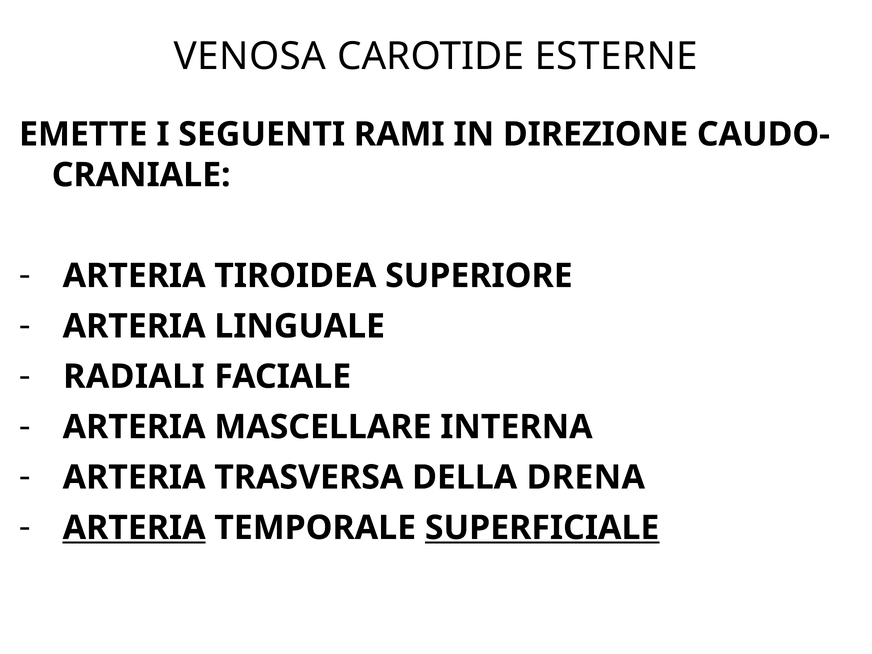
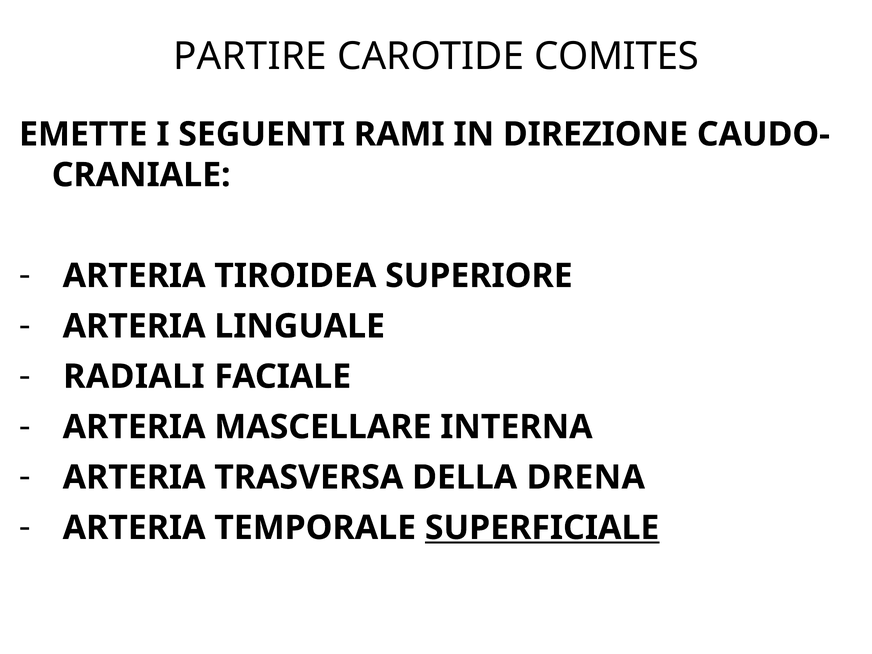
VENOSA: VENOSA -> PARTIRE
ESTERNE: ESTERNE -> COMITES
ARTERIA at (134, 528) underline: present -> none
